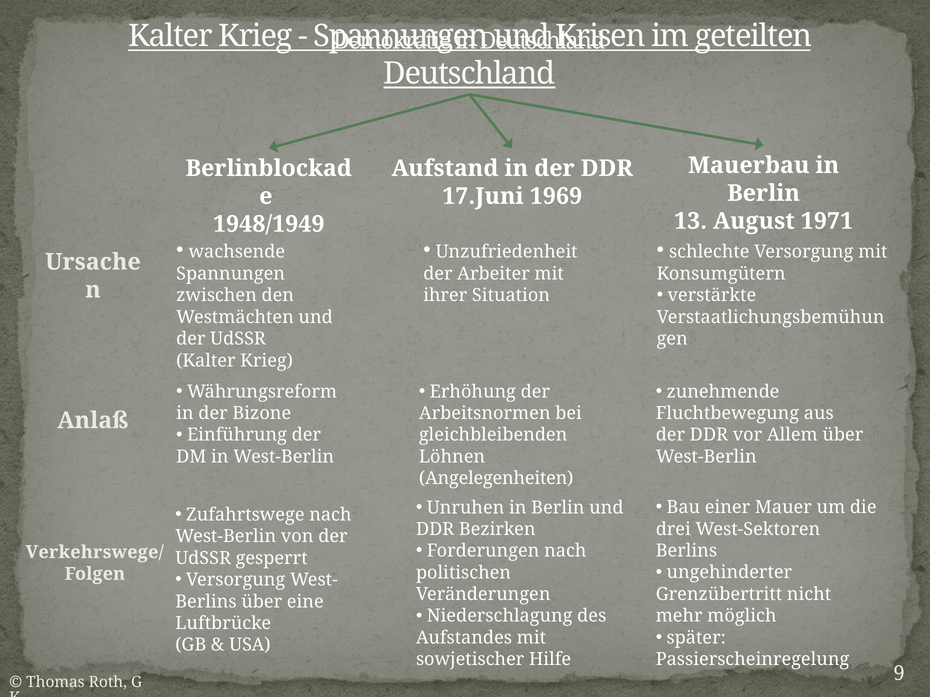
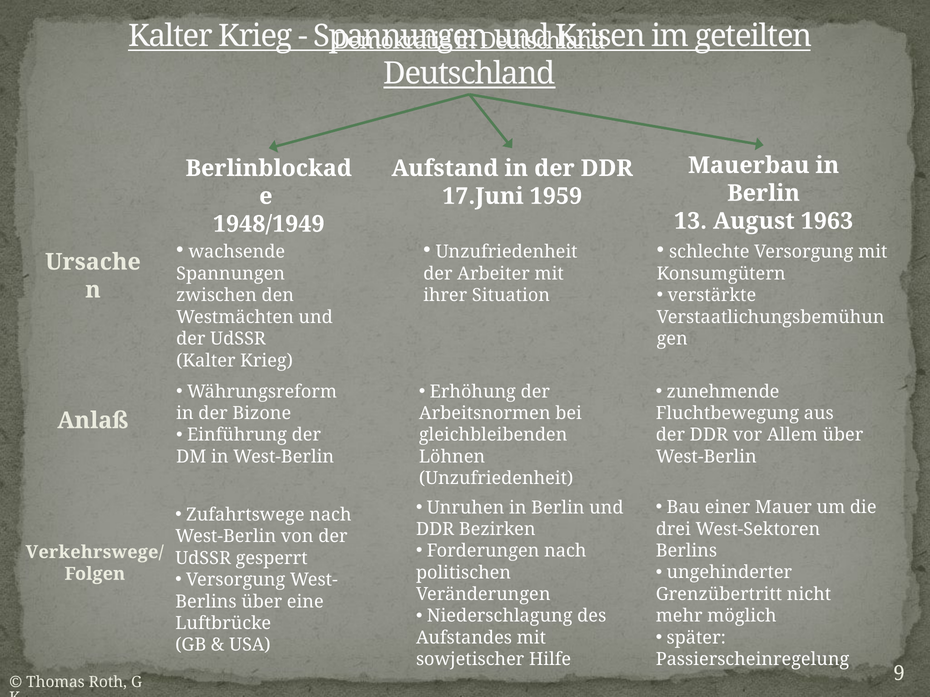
1969: 1969 -> 1959
1971: 1971 -> 1963
Angelegenheiten at (496, 479): Angelegenheiten -> Unzufriedenheit
